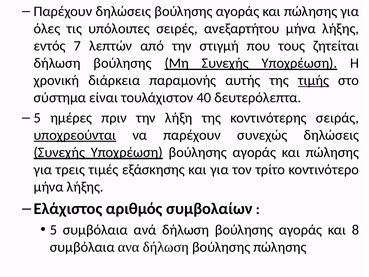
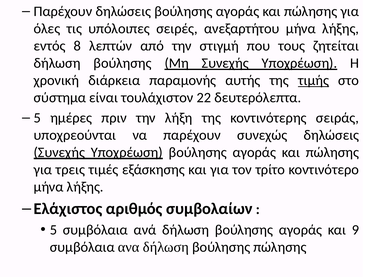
7: 7 -> 8
40: 40 -> 22
υποχρεούνται underline: present -> none
8: 8 -> 9
